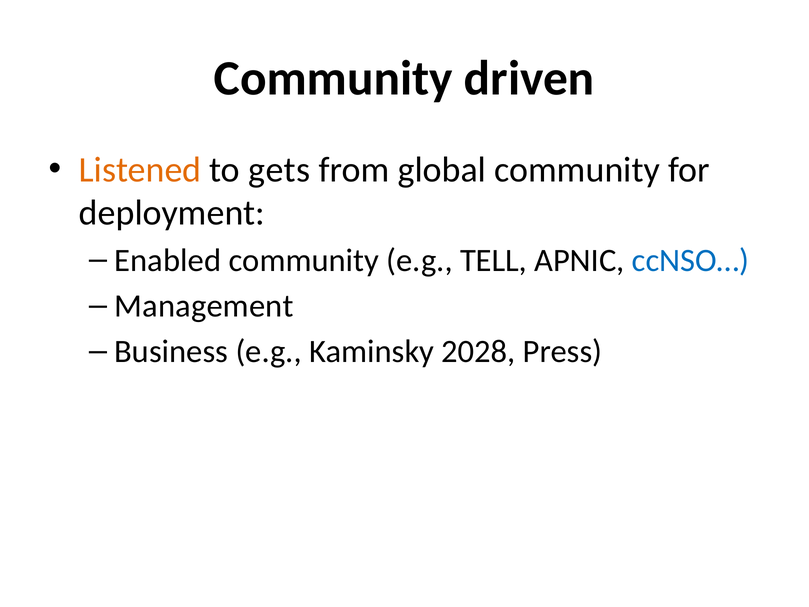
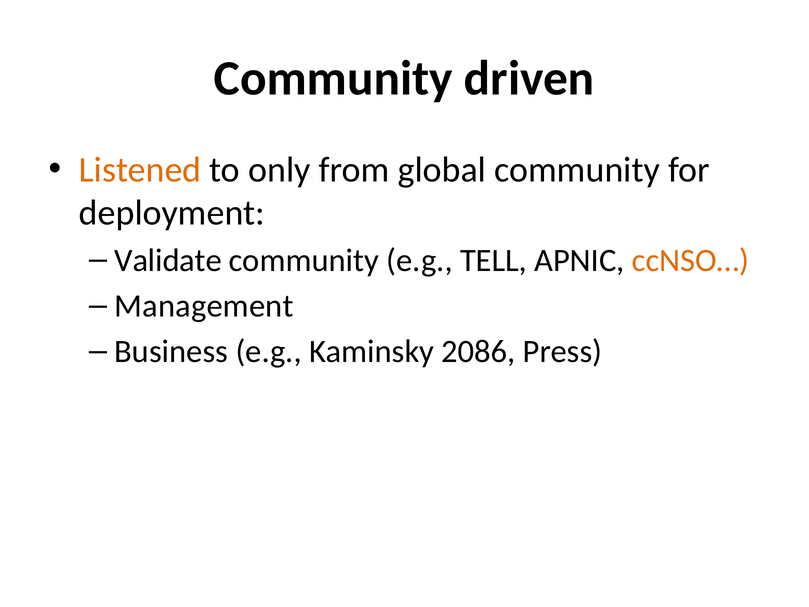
gets: gets -> only
Enabled: Enabled -> Validate
ccNSO… colour: blue -> orange
2028: 2028 -> 2086
